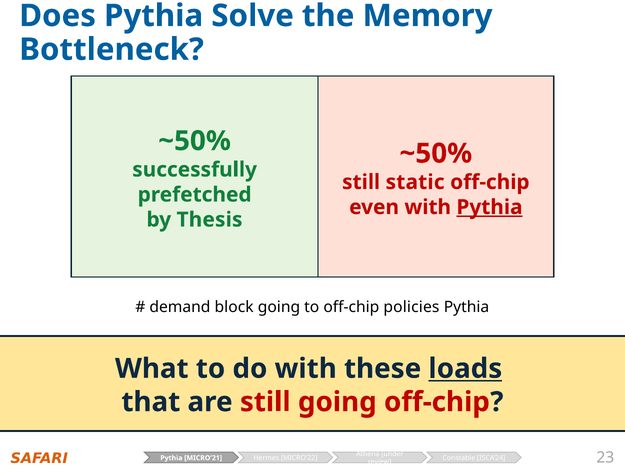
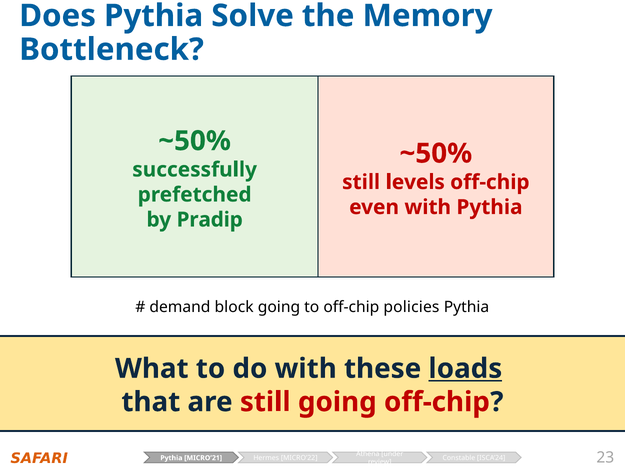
static: static -> levels
Pythia at (489, 207) underline: present -> none
Thesis: Thesis -> Pradip
